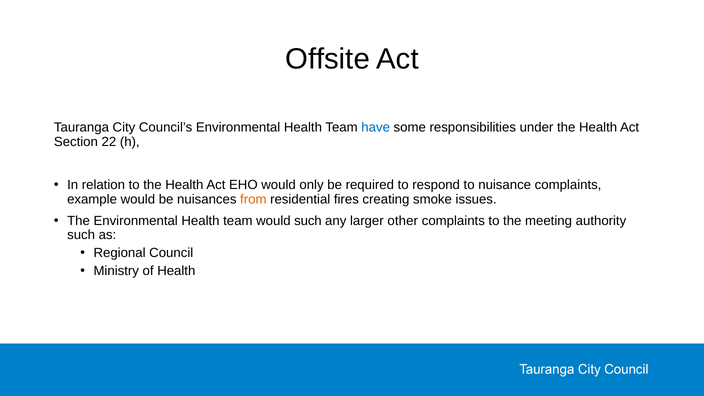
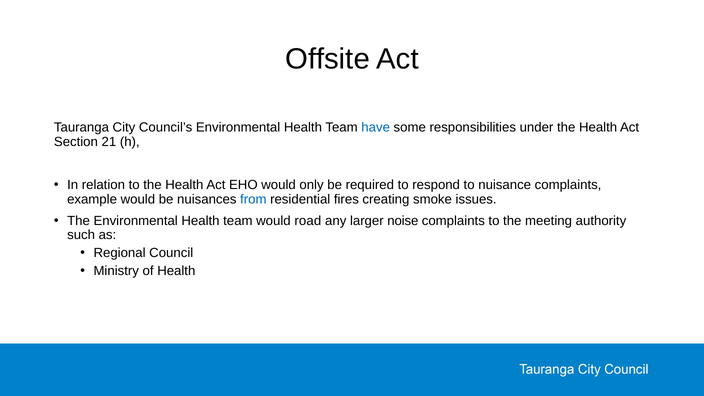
22: 22 -> 21
from colour: orange -> blue
would such: such -> road
other: other -> noise
